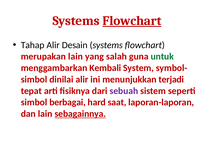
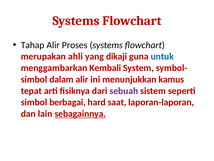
Flowchart at (132, 21) underline: present -> none
Desain: Desain -> Proses
merupakan lain: lain -> ahli
salah: salah -> dikaji
untuk colour: green -> blue
dinilai: dinilai -> dalam
terjadi: terjadi -> kamus
